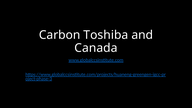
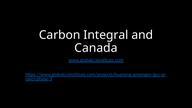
Toshiba: Toshiba -> Integral
